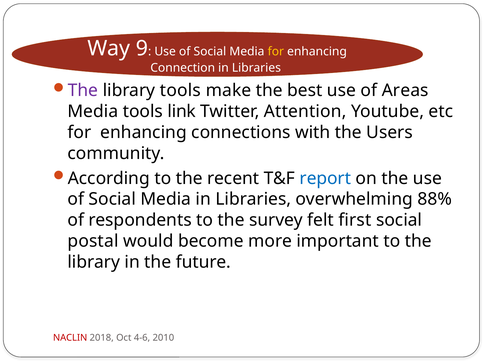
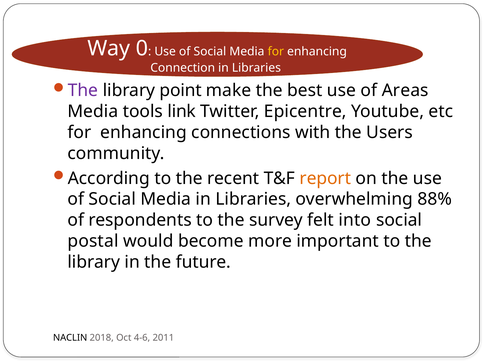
9: 9 -> 0
library tools: tools -> point
Attention: Attention -> Epicentre
report colour: blue -> orange
first: first -> into
NACLIN colour: red -> black
2010: 2010 -> 2011
